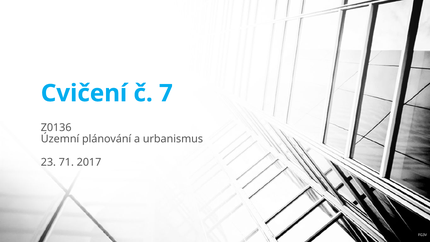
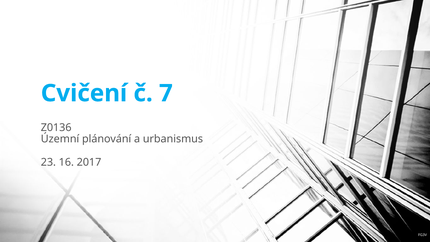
71: 71 -> 16
